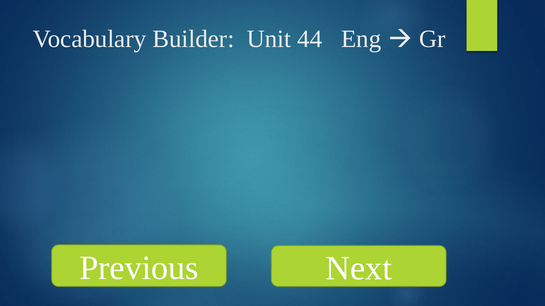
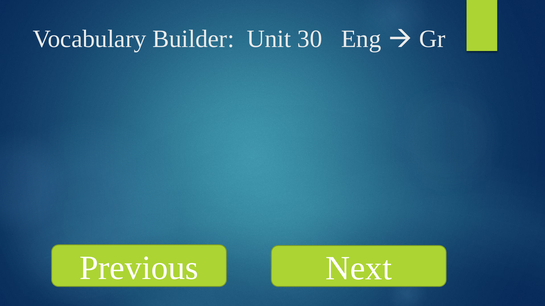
44: 44 -> 30
